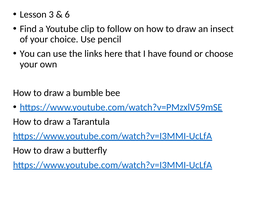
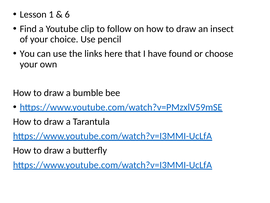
3: 3 -> 1
